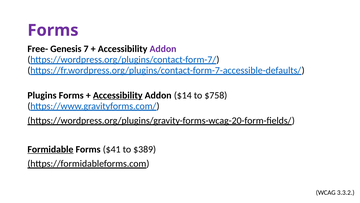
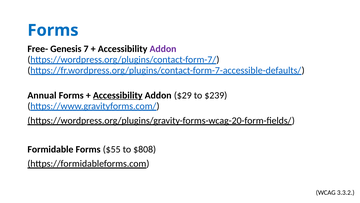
Forms at (53, 30) colour: purple -> blue
Plugins: Plugins -> Annual
$14: $14 -> $29
$758: $758 -> $239
Formidable underline: present -> none
$41: $41 -> $55
$389: $389 -> $808
